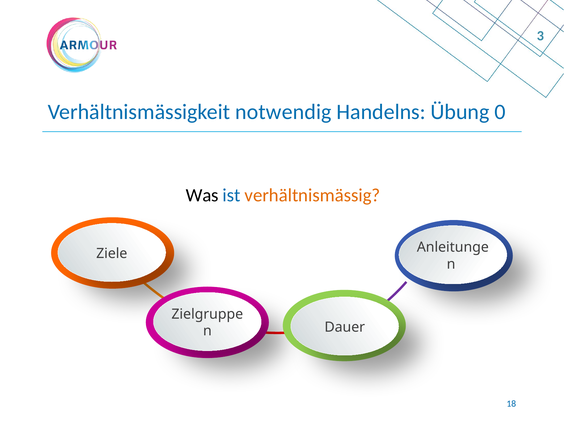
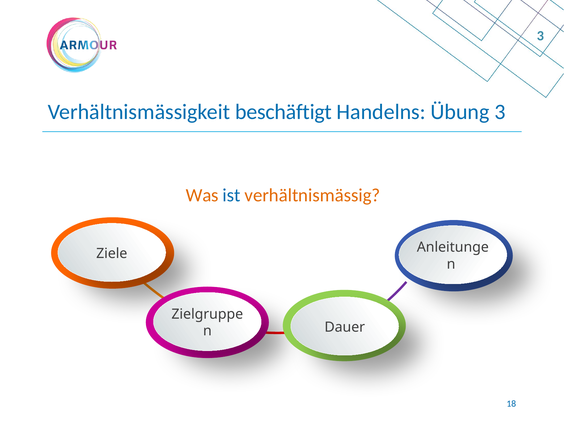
notwendig: notwendig -> beschäftigt
Übung 0: 0 -> 3
Was colour: black -> orange
